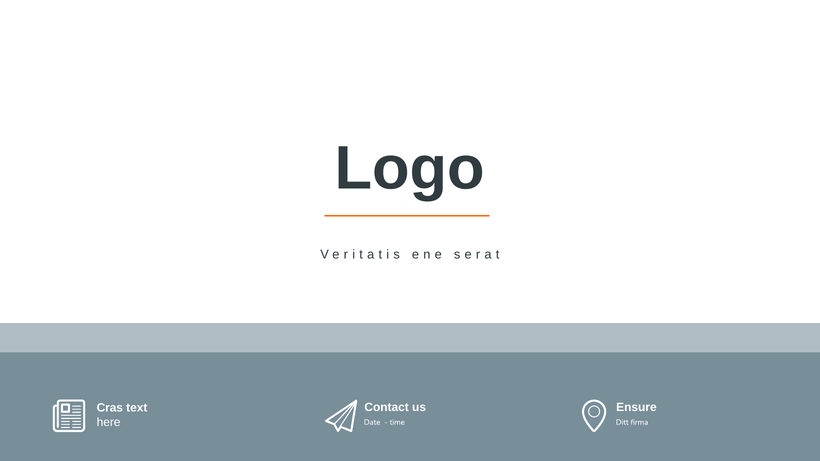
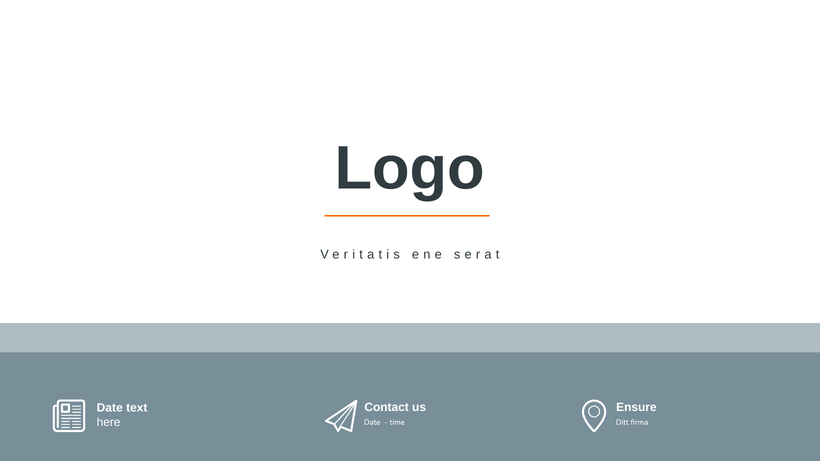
Cras at (110, 408): Cras -> Date
